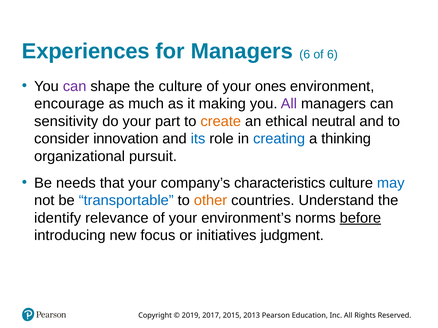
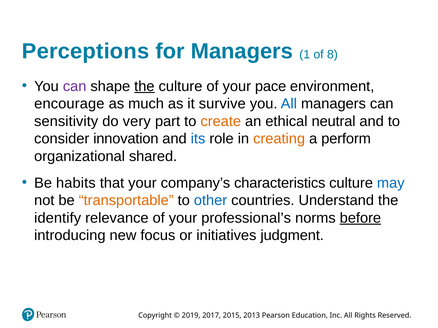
Experiences: Experiences -> Perceptions
Managers 6: 6 -> 1
of 6: 6 -> 8
the at (144, 86) underline: none -> present
ones: ones -> pace
making: making -> survive
All at (289, 104) colour: purple -> blue
do your: your -> very
creating colour: blue -> orange
thinking: thinking -> perform
pursuit: pursuit -> shared
needs: needs -> habits
transportable colour: blue -> orange
other colour: orange -> blue
environment’s: environment’s -> professional’s
